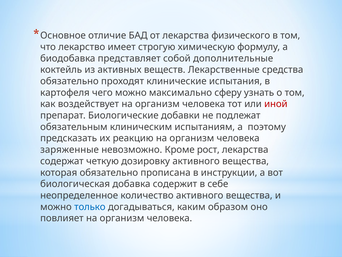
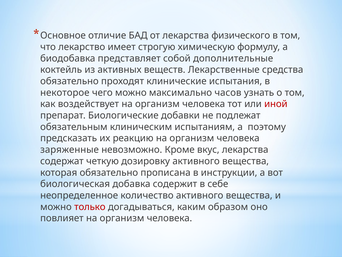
картофеля: картофеля -> некоторое
сферу: сферу -> часов
рост: рост -> вкус
только colour: blue -> red
